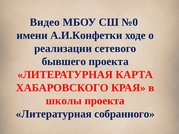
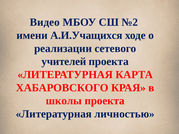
№0: №0 -> №2
А.И.Конфетки: А.И.Конфетки -> А.И.Учащихся
бывшего: бывшего -> учителей
собранного: собранного -> личностью
